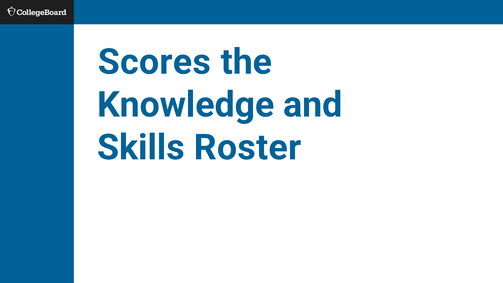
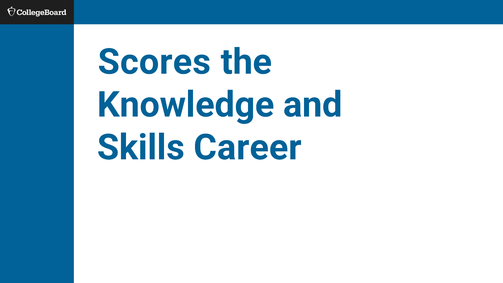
Roster: Roster -> Career
